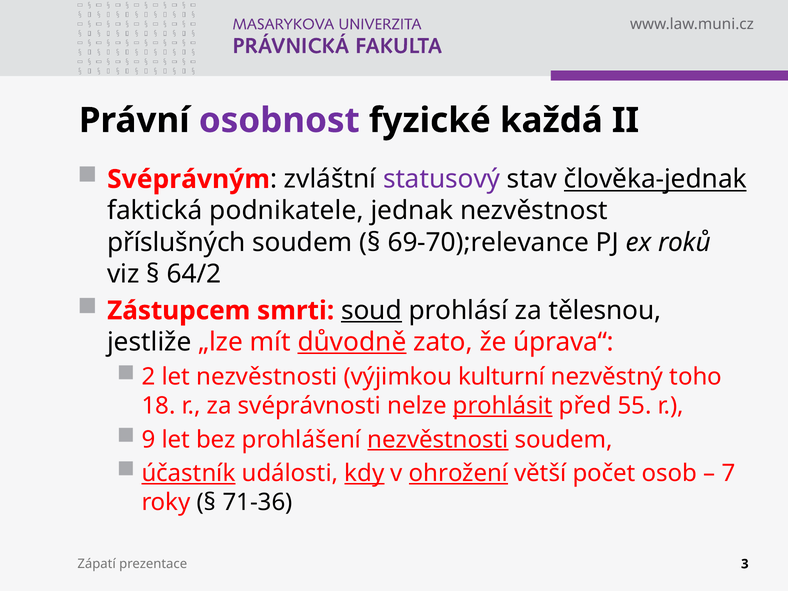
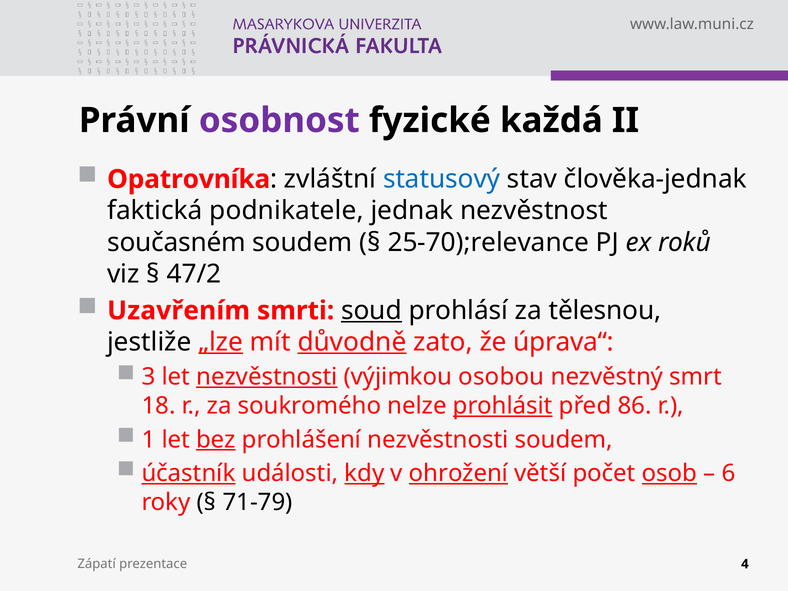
Svéprávným: Svéprávným -> Opatrovníka
statusový colour: purple -> blue
člověka-jednak underline: present -> none
příslušných: příslušných -> současném
69-70);relevance: 69-70);relevance -> 25-70);relevance
64/2: 64/2 -> 47/2
Zástupcem: Zástupcem -> Uzavřením
„lze underline: none -> present
2: 2 -> 3
nezvěstnosti at (267, 377) underline: none -> present
kulturní: kulturní -> osobou
toho: toho -> smrt
svéprávnosti: svéprávnosti -> soukromého
55: 55 -> 86
9: 9 -> 1
bez underline: none -> present
nezvěstnosti at (438, 440) underline: present -> none
osob underline: none -> present
7: 7 -> 6
71-36: 71-36 -> 71-79
3: 3 -> 4
